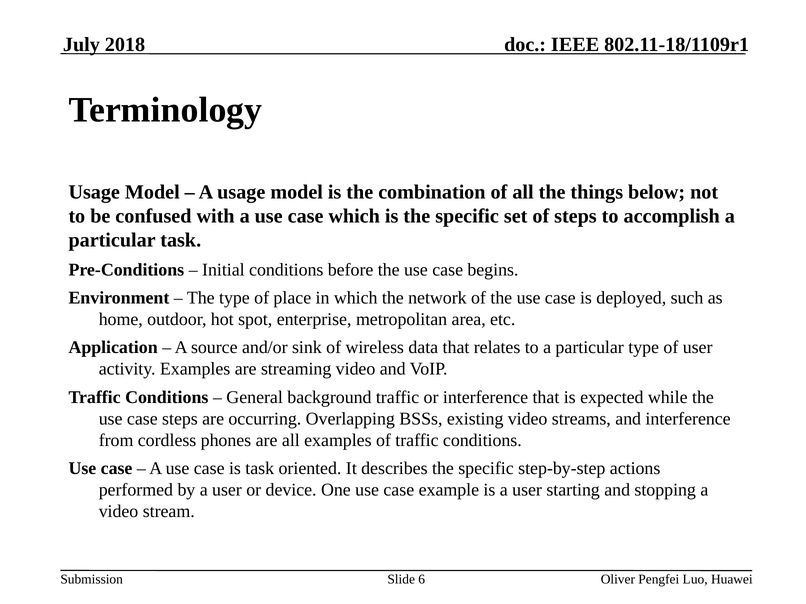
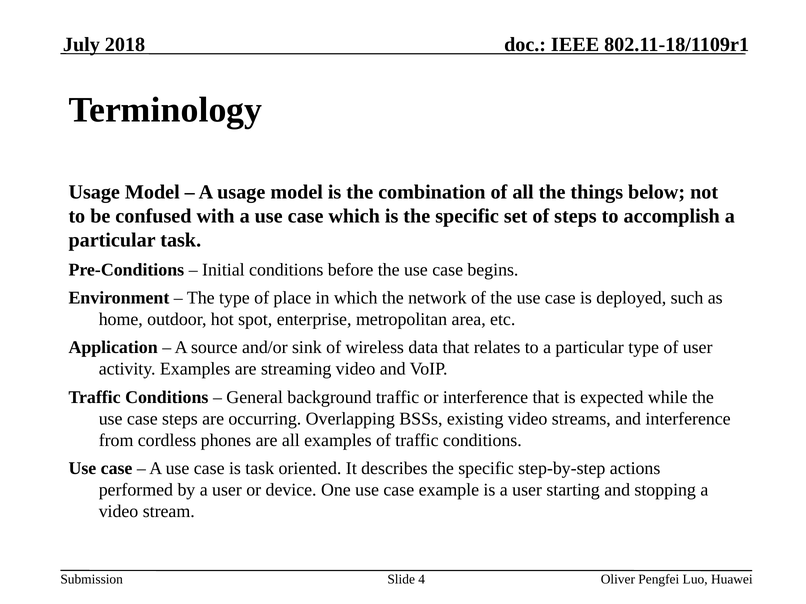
6: 6 -> 4
